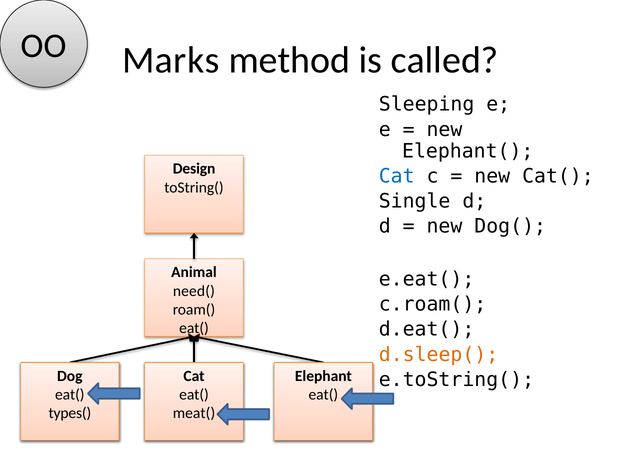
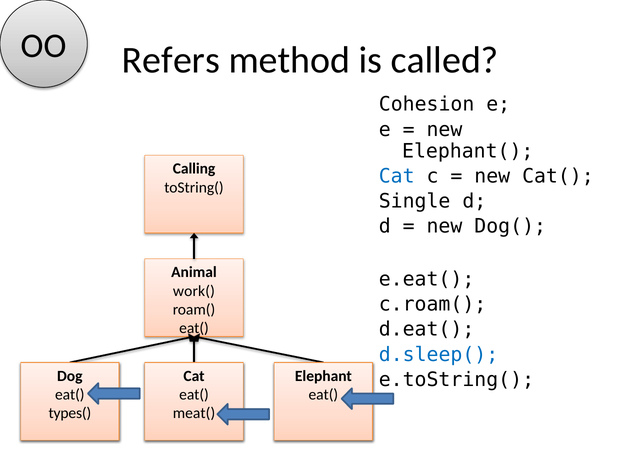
Marks: Marks -> Refers
Sleeping: Sleeping -> Cohesion
Design: Design -> Calling
need(: need( -> work(
d.sleep( colour: orange -> blue
